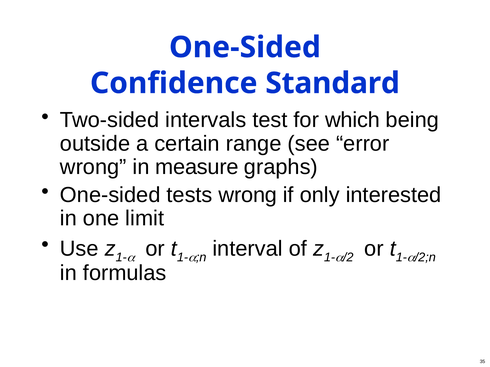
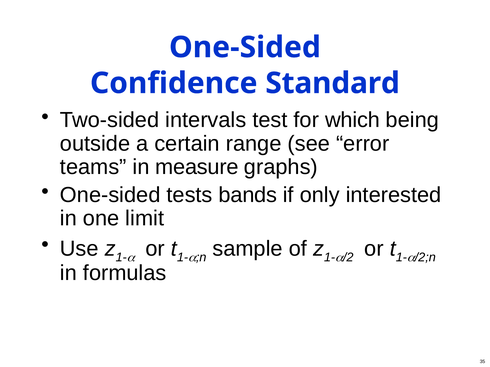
wrong at (93, 167): wrong -> teams
tests wrong: wrong -> bands
interval: interval -> sample
